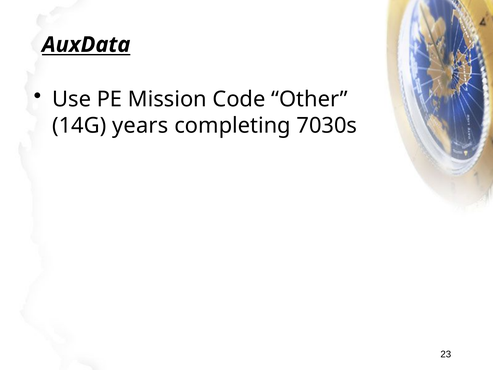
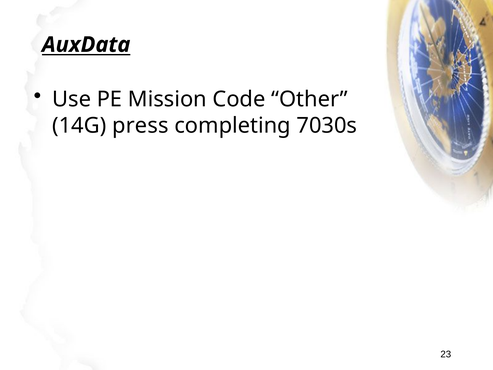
years: years -> press
